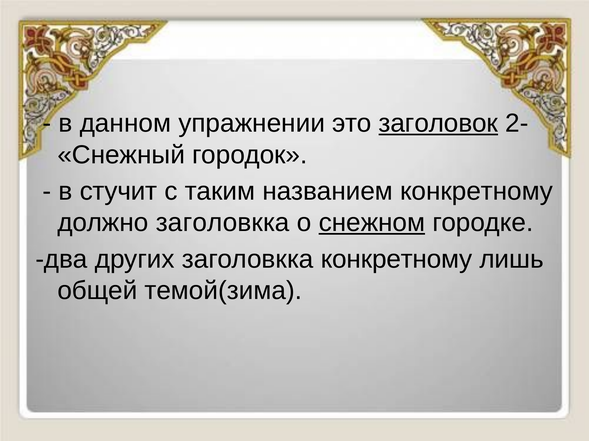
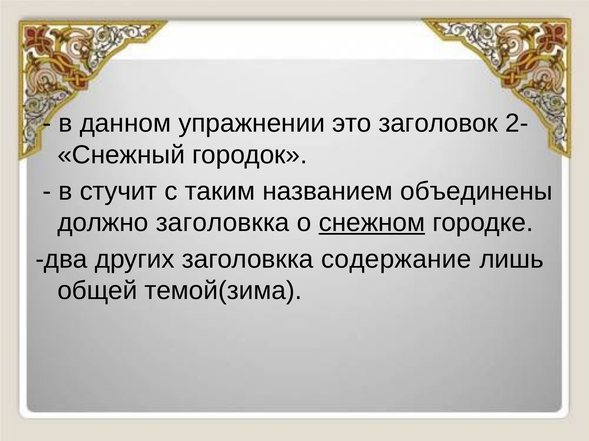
заголовок underline: present -> none
названием конкретному: конкретному -> объединены
заголовкка конкретному: конкретному -> содержание
